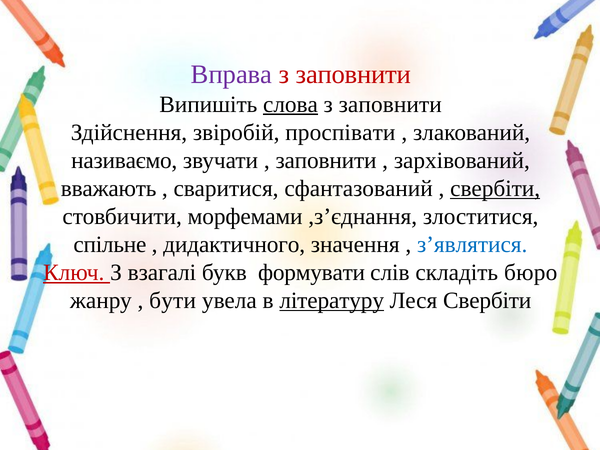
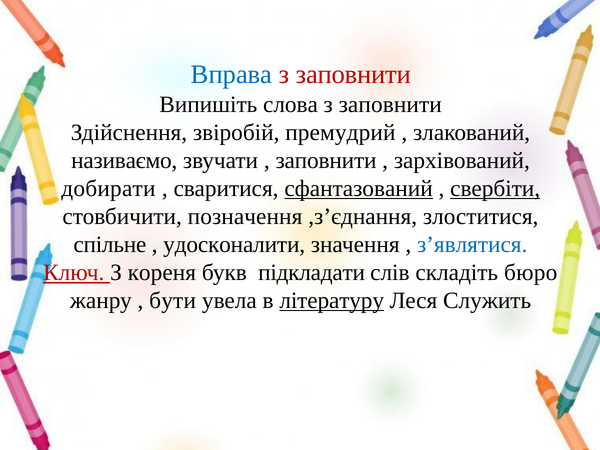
Вправа colour: purple -> blue
слова underline: present -> none
проспівати: проспівати -> премудрий
вважають: вважають -> добирати
сфантазований underline: none -> present
морфемами: морфемами -> позначення
дидактичного: дидактичного -> удосконалити
взагалі: взагалі -> кореня
формувати: формувати -> підкладати
Леся Свербіти: Свербіти -> Служить
